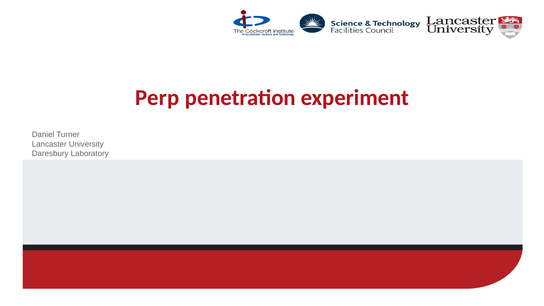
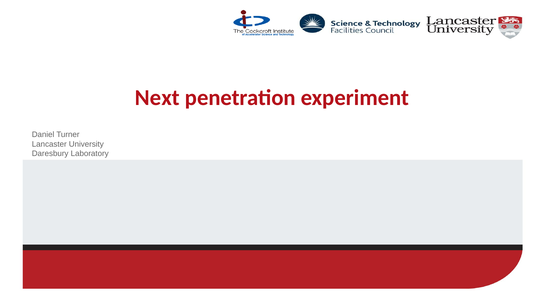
Perp: Perp -> Next
